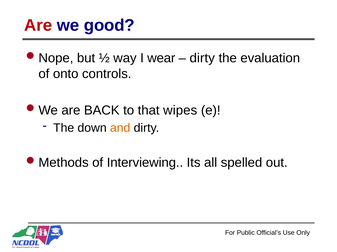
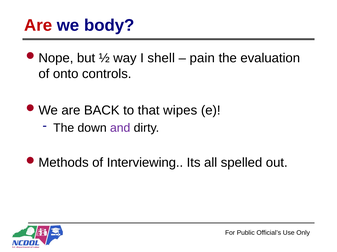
good: good -> body
wear: wear -> shell
dirty at (202, 58): dirty -> pain
and colour: orange -> purple
